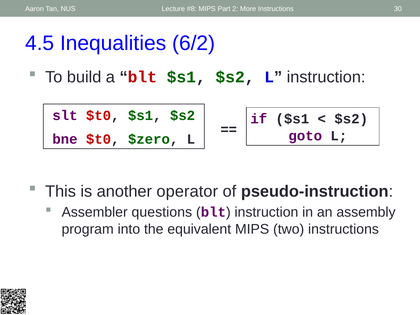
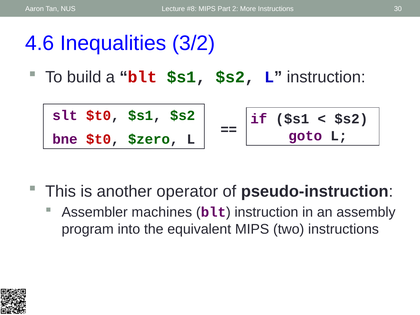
4.5: 4.5 -> 4.6
6/2: 6/2 -> 3/2
questions: questions -> machines
